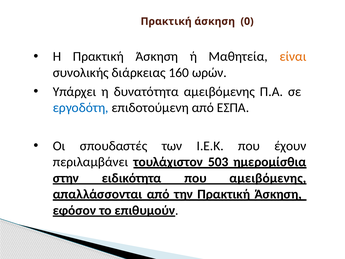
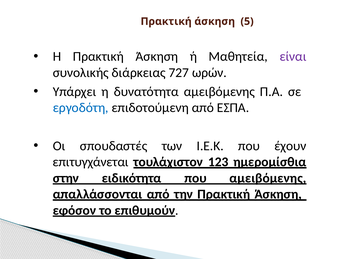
0: 0 -> 5
είναι colour: orange -> purple
160: 160 -> 727
περιλαμβάνει: περιλαμβάνει -> επιτυγχάνεται
503: 503 -> 123
